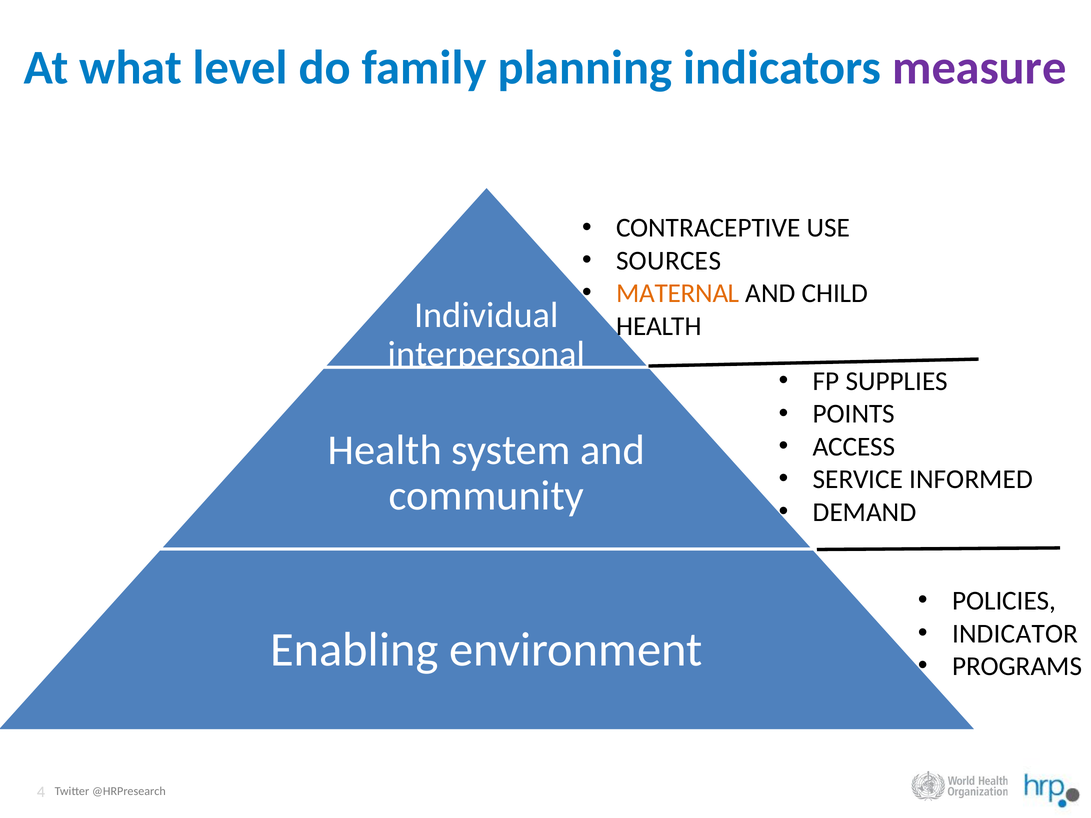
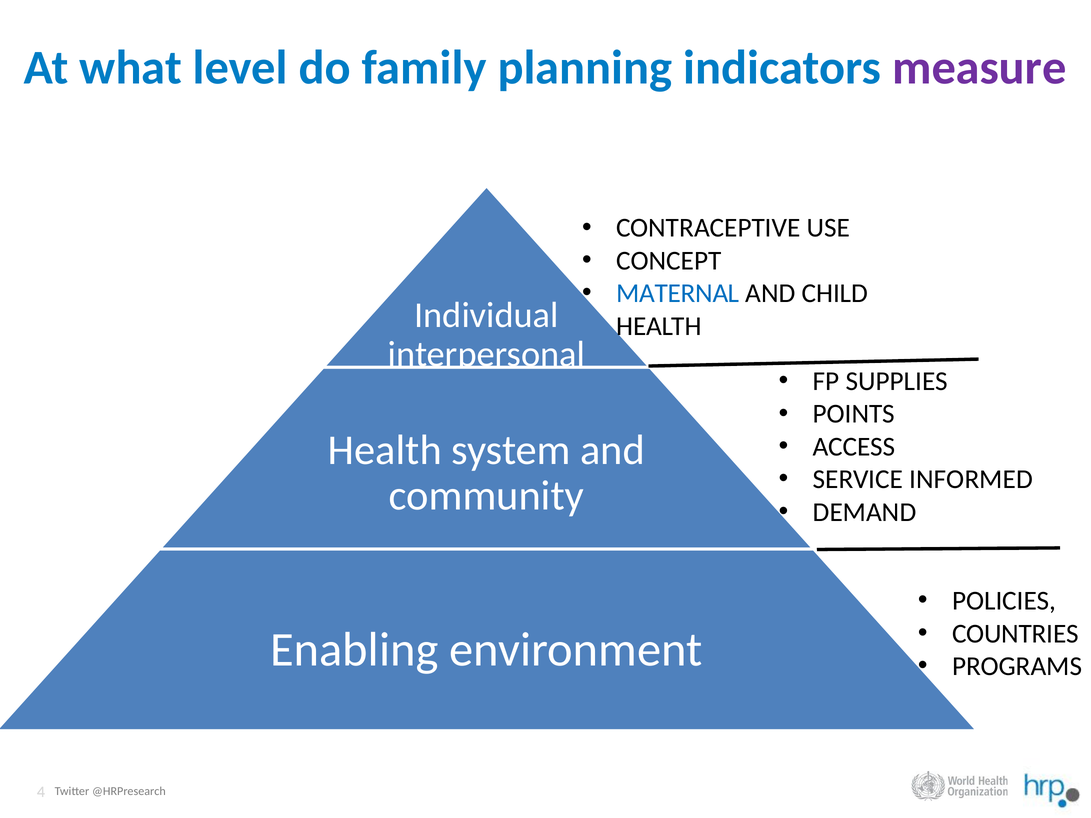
SOURCES: SOURCES -> CONCEPT
MATERNAL colour: orange -> blue
INDICATOR: INDICATOR -> COUNTRIES
